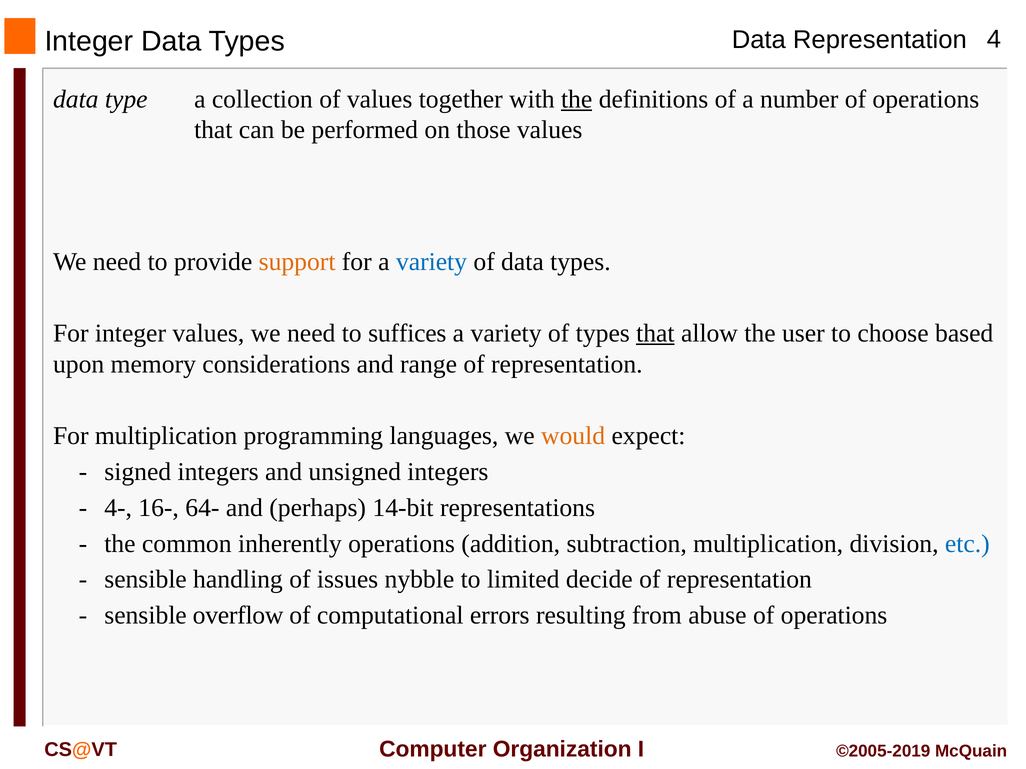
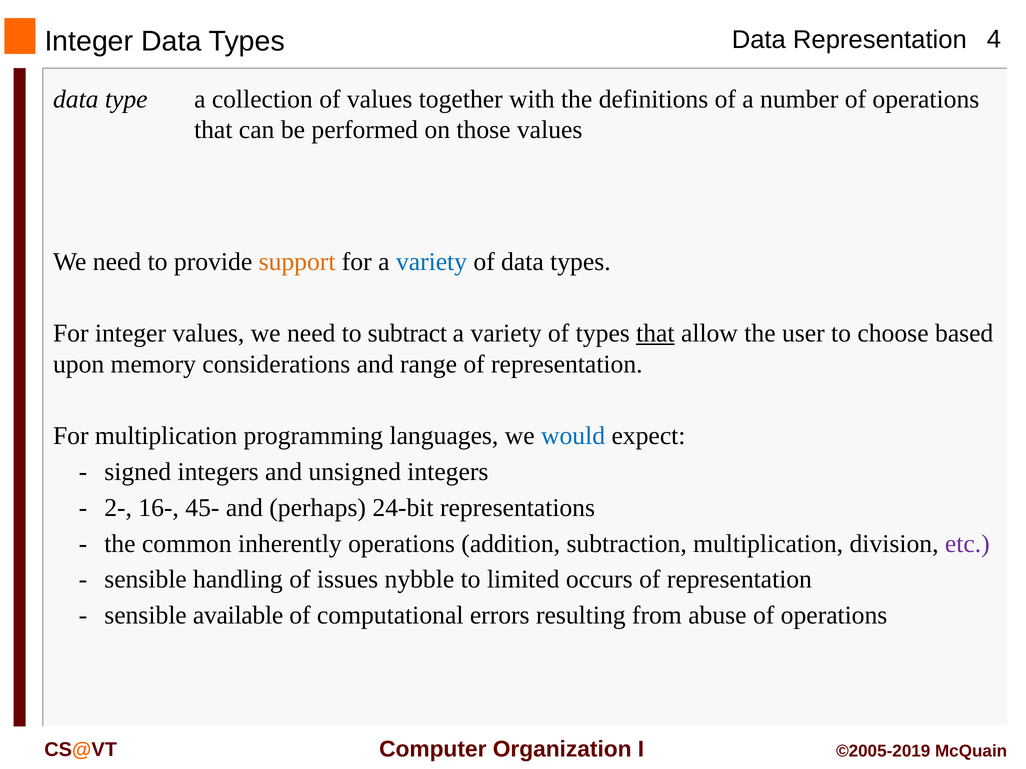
the at (577, 99) underline: present -> none
suffices: suffices -> subtract
would colour: orange -> blue
4-: 4- -> 2-
64-: 64- -> 45-
14-bit: 14-bit -> 24-bit
etc colour: blue -> purple
decide: decide -> occurs
overflow: overflow -> available
